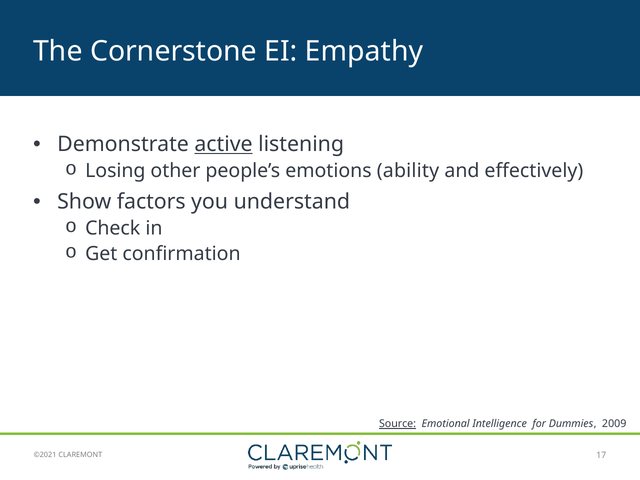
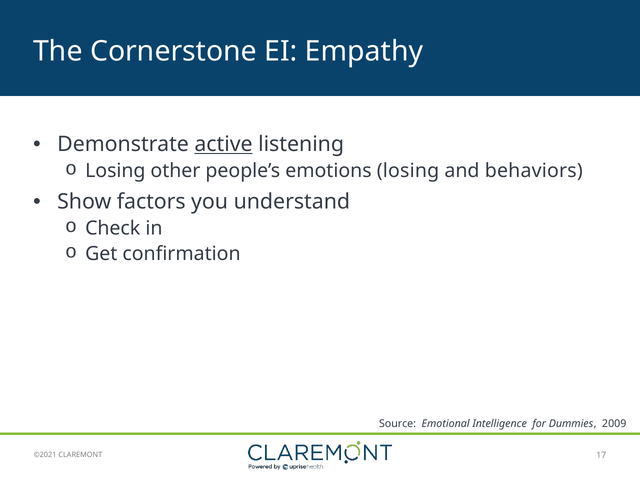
emotions ability: ability -> losing
effectively: effectively -> behaviors
Source underline: present -> none
